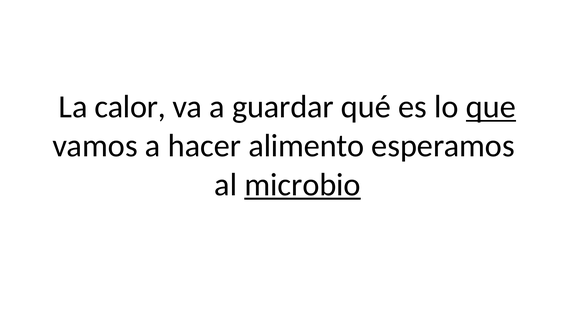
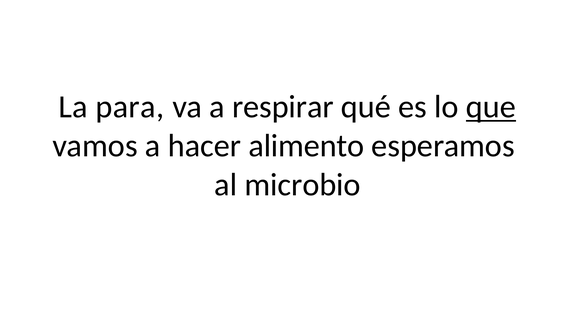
calor: calor -> para
guardar: guardar -> respirar
microbio underline: present -> none
